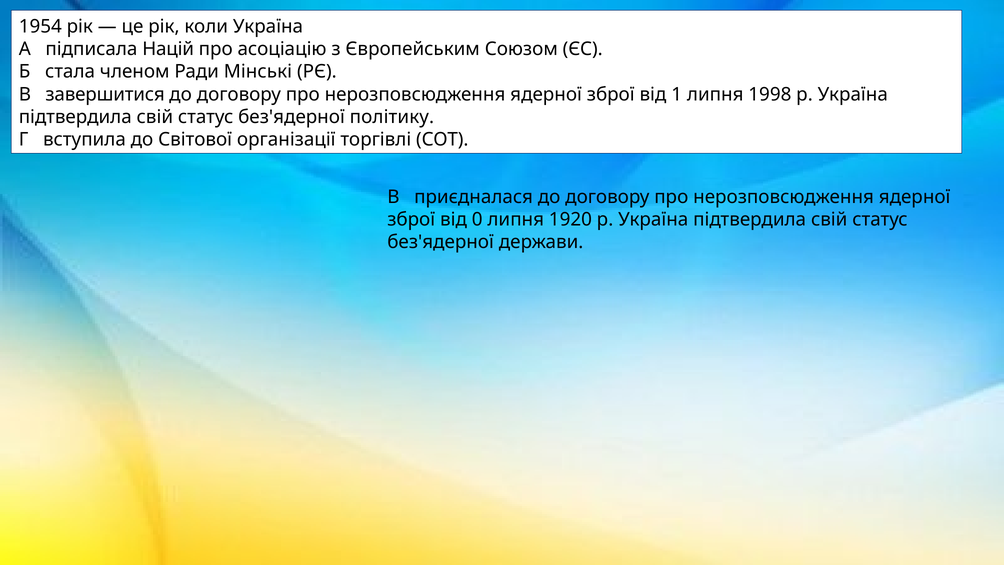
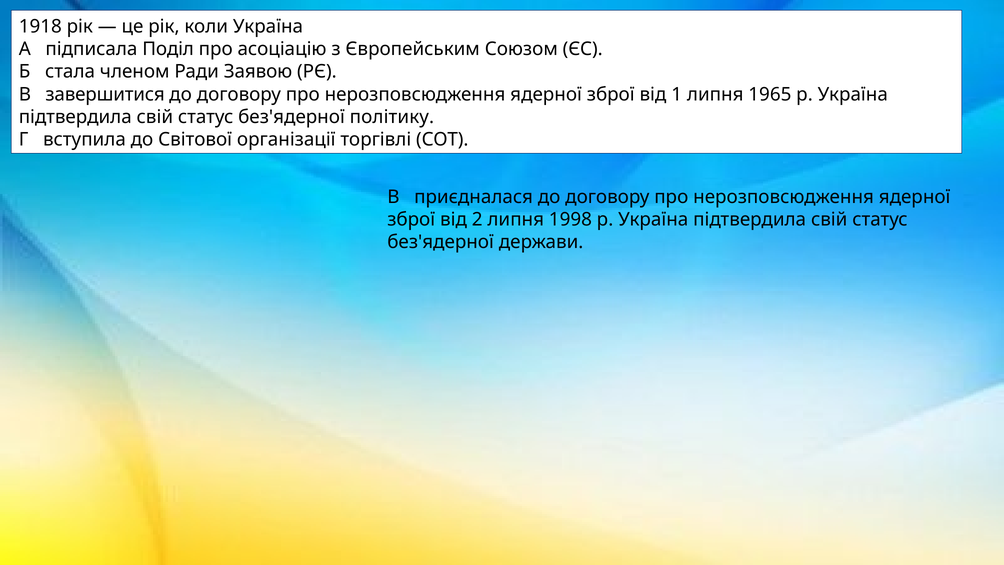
1954: 1954 -> 1918
Націй: Націй -> Поділ
Мінські: Мінські -> Заявою
1998: 1998 -> 1965
0: 0 -> 2
1920: 1920 -> 1998
